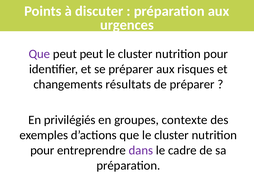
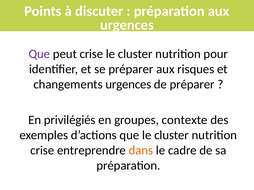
peut peut: peut -> crise
changements résultats: résultats -> urgences
pour at (42, 151): pour -> crise
dans colour: purple -> orange
